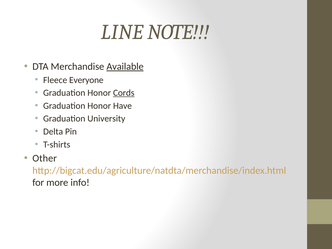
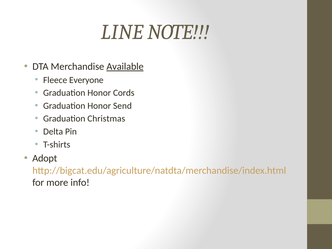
Cords underline: present -> none
Have: Have -> Send
University: University -> Christmas
Other: Other -> Adopt
